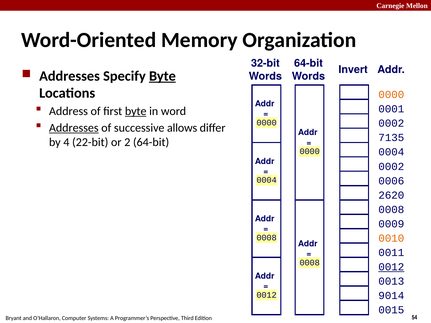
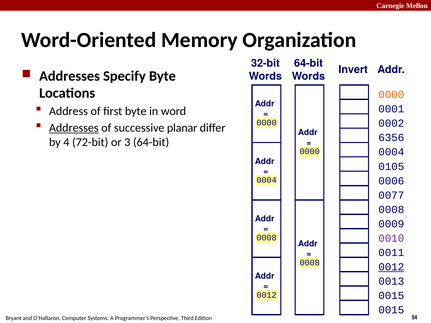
Byte at (162, 76) underline: present -> none
byte at (136, 111) underline: present -> none
allows: allows -> planar
7135: 7135 -> 6356
22-bit: 22-bit -> 72-bit
2: 2 -> 3
0002 at (391, 167): 0002 -> 0105
2620: 2620 -> 0077
0010 colour: orange -> purple
9014 at (391, 296): 9014 -> 0015
